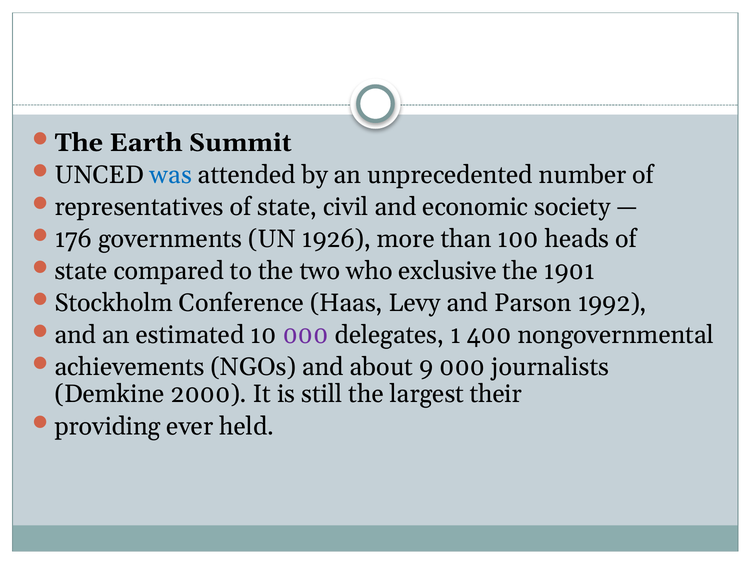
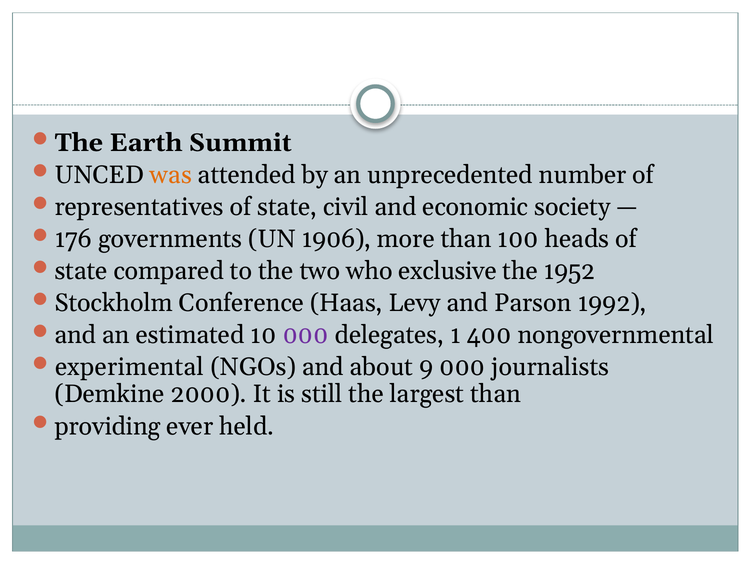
was colour: blue -> orange
1926: 1926 -> 1906
1901: 1901 -> 1952
achievements: achievements -> experimental
largest their: their -> than
